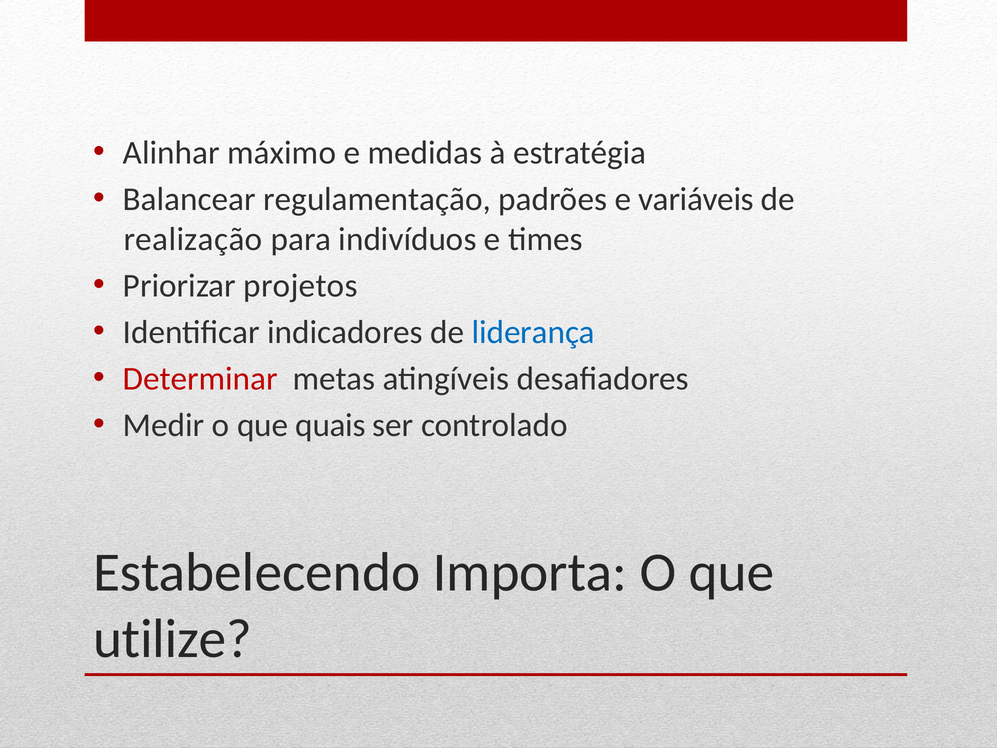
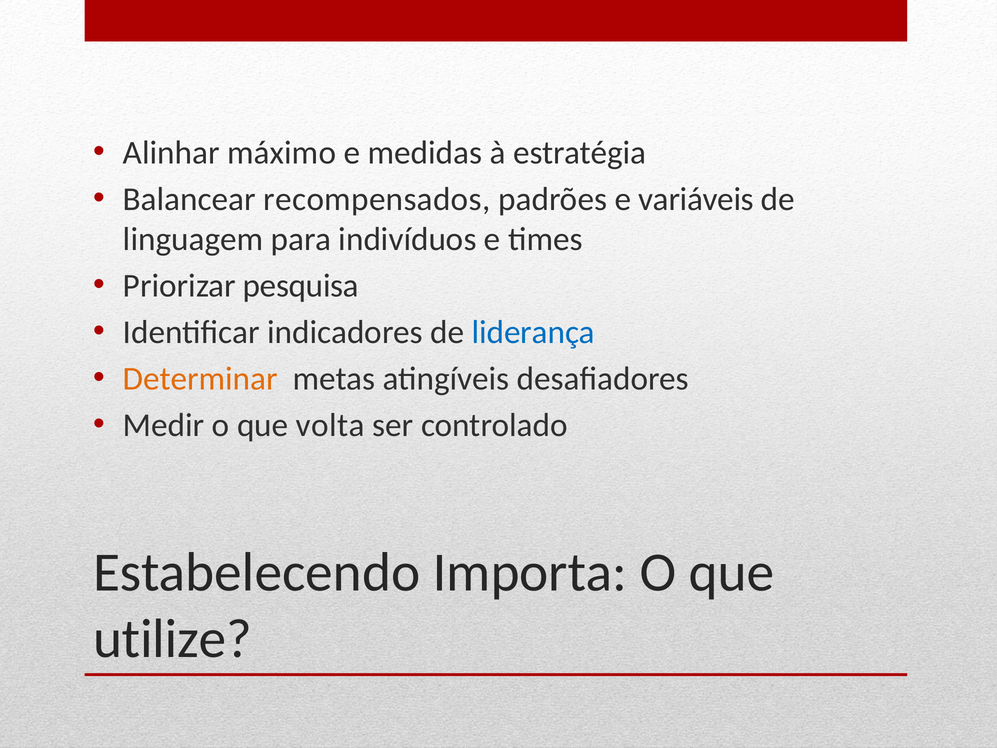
regulamentação: regulamentação -> recompensados
realização: realização -> linguagem
projetos: projetos -> pesquisa
Determinar colour: red -> orange
quais: quais -> volta
